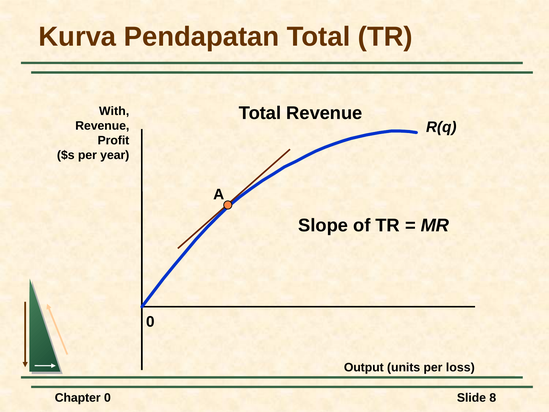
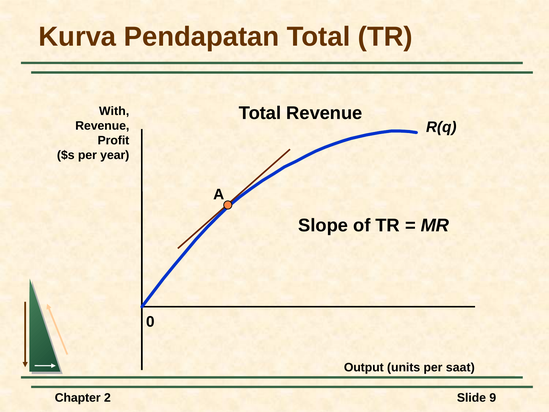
loss: loss -> saat
Chapter 0: 0 -> 2
8: 8 -> 9
